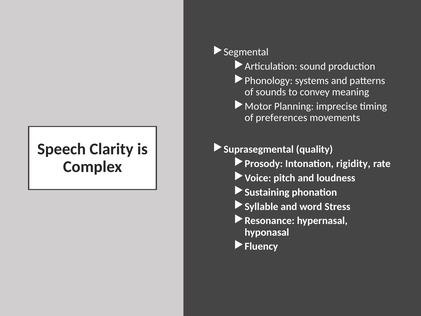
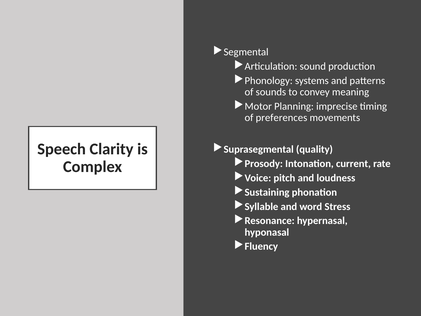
rigidity: rigidity -> current
